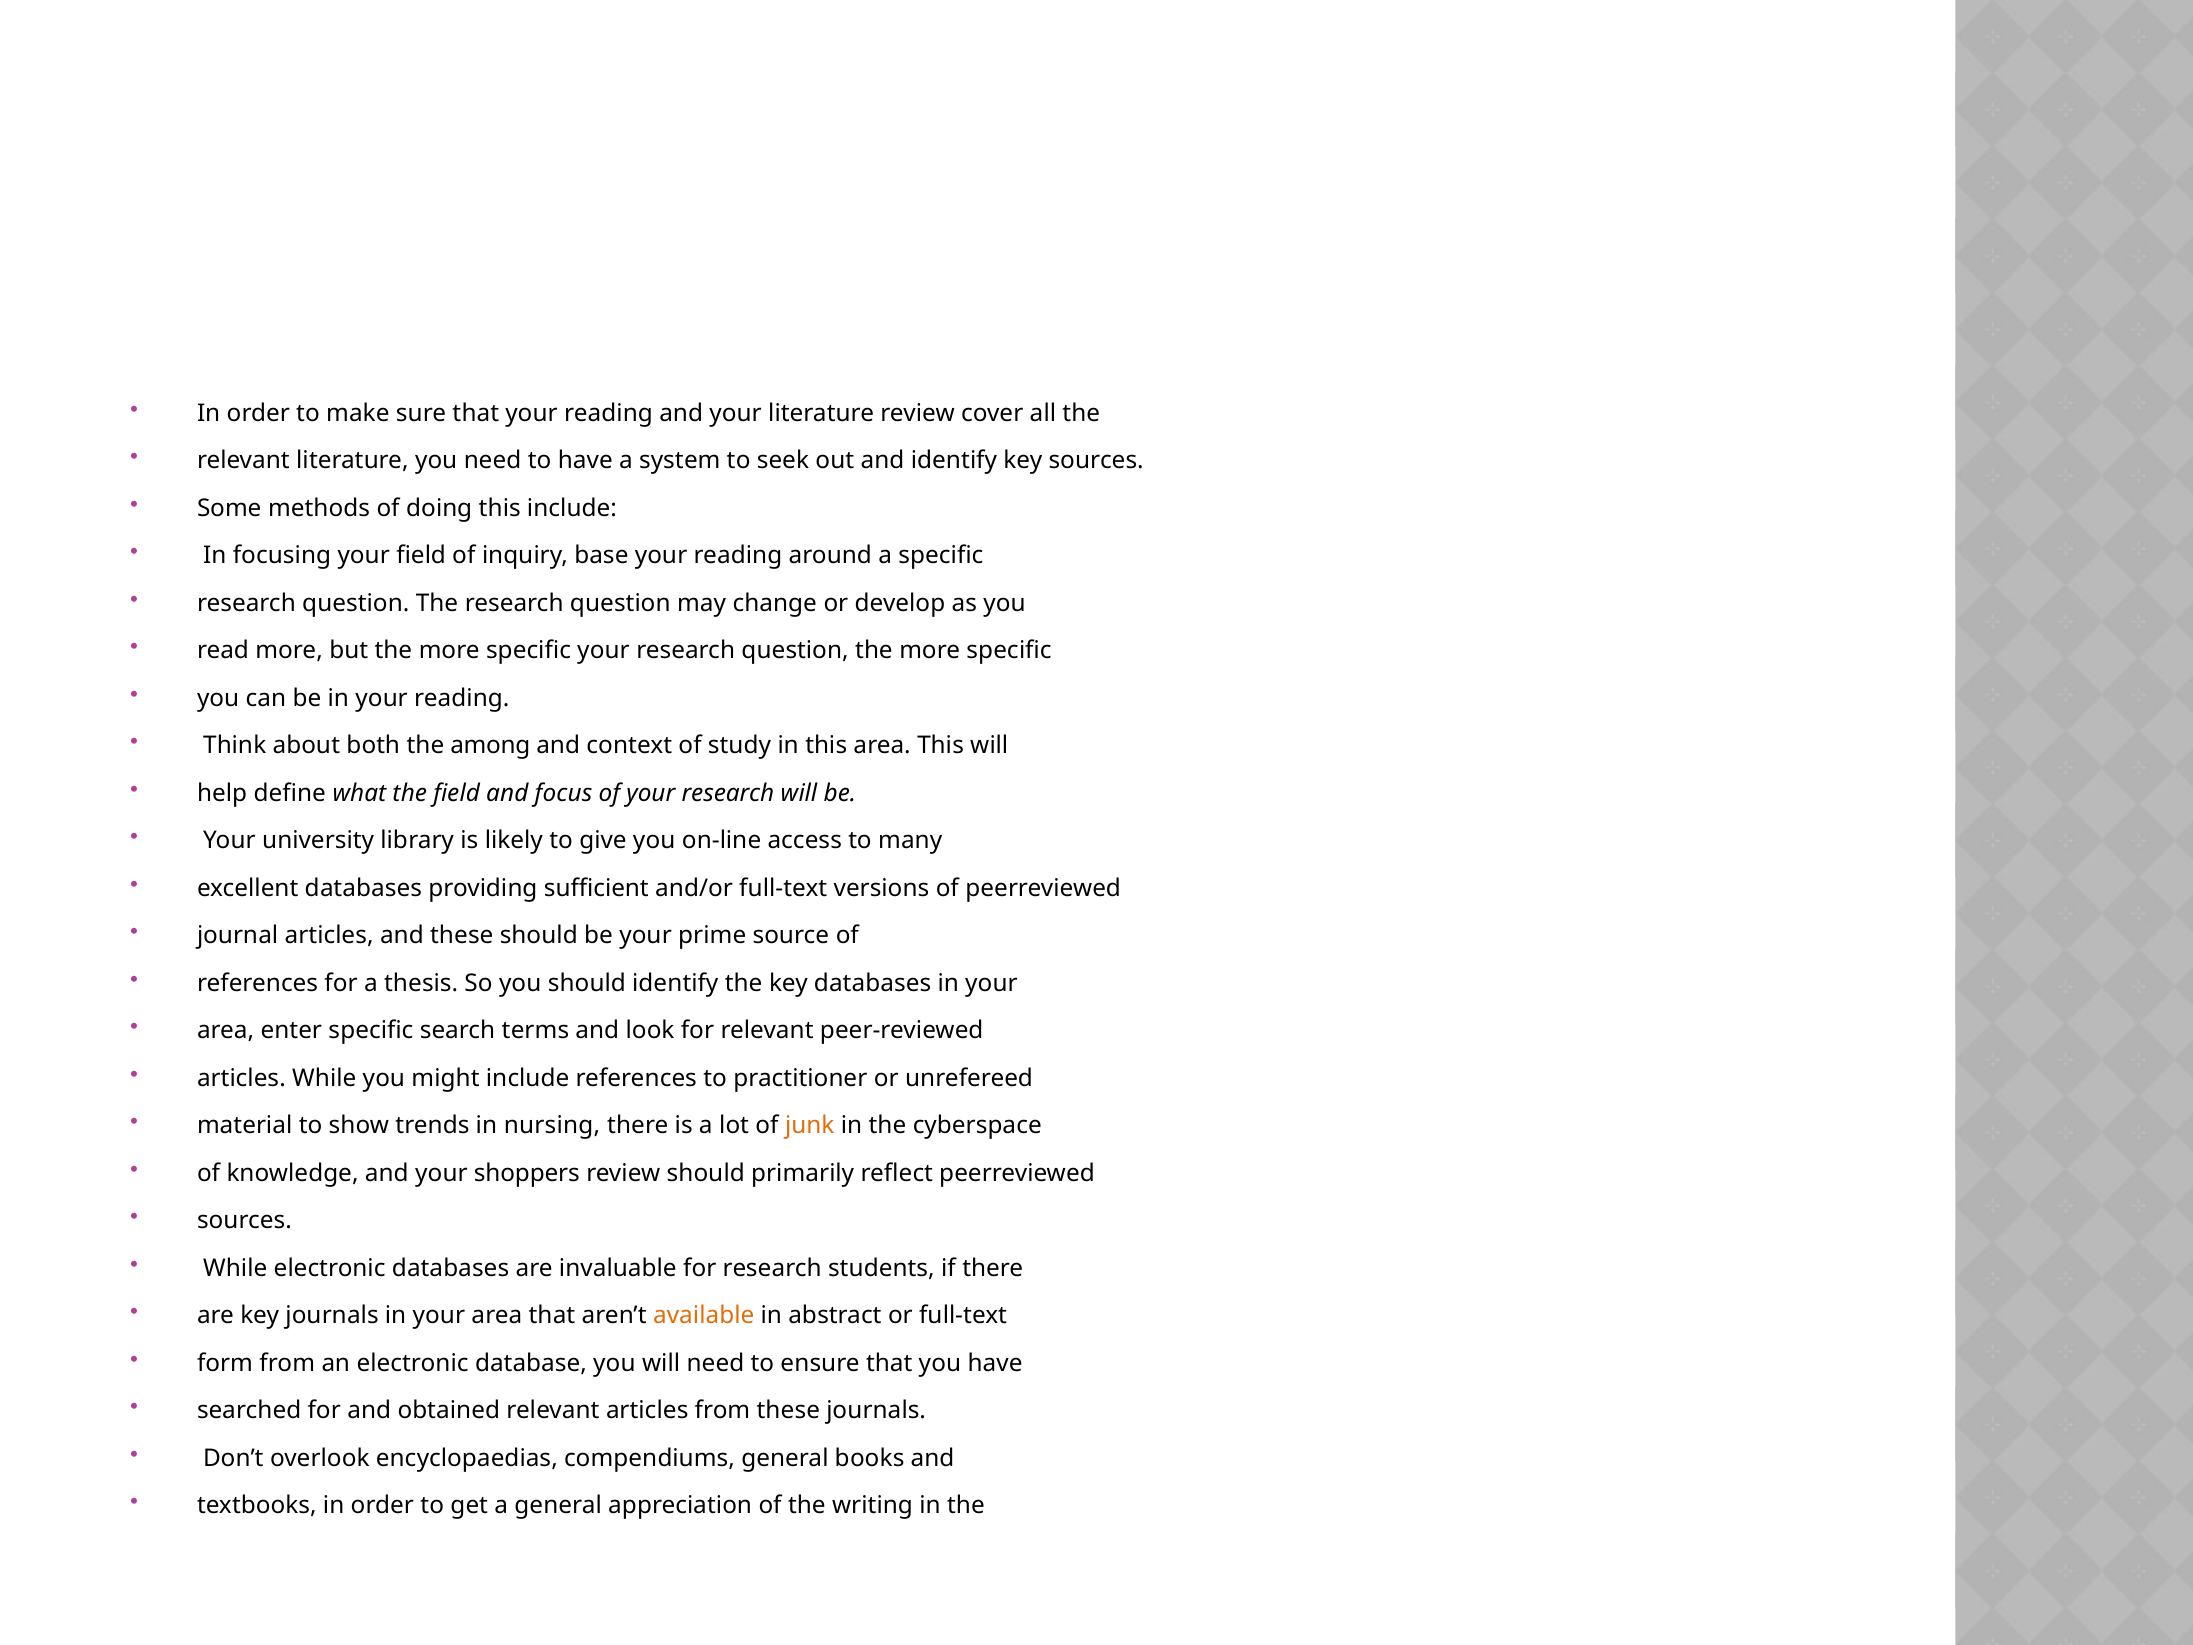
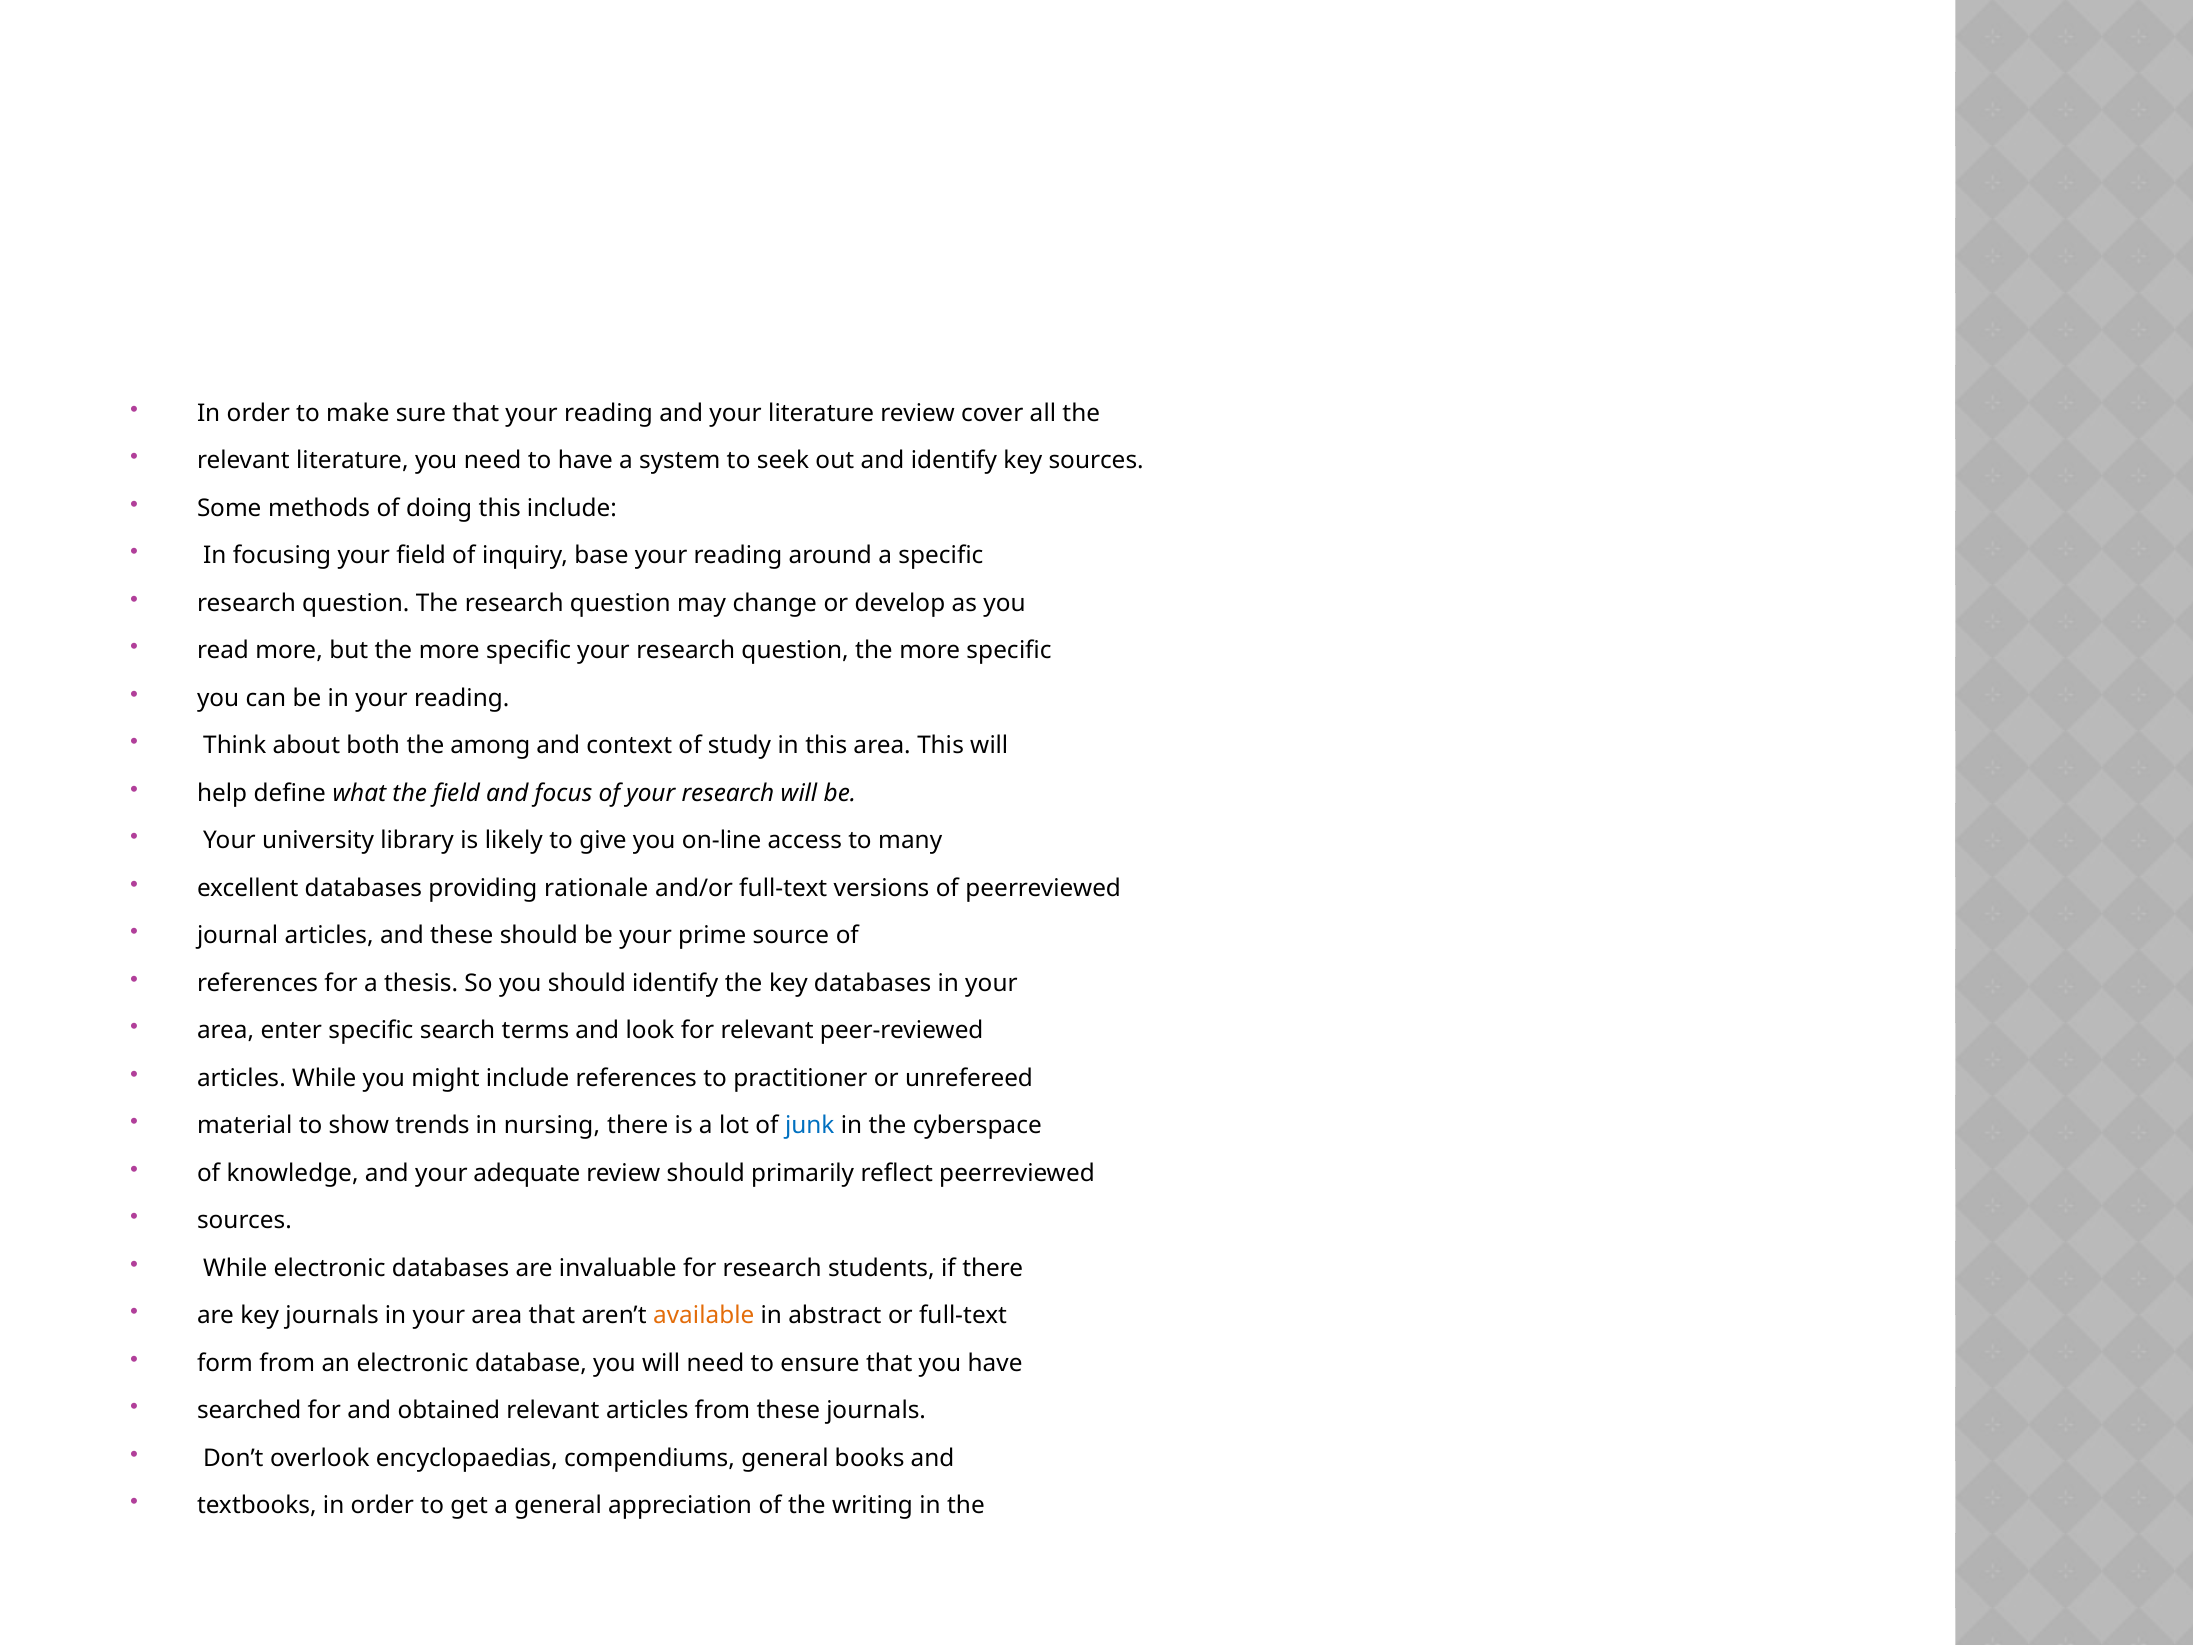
sufficient: sufficient -> rationale
junk colour: orange -> blue
shoppers: shoppers -> adequate
